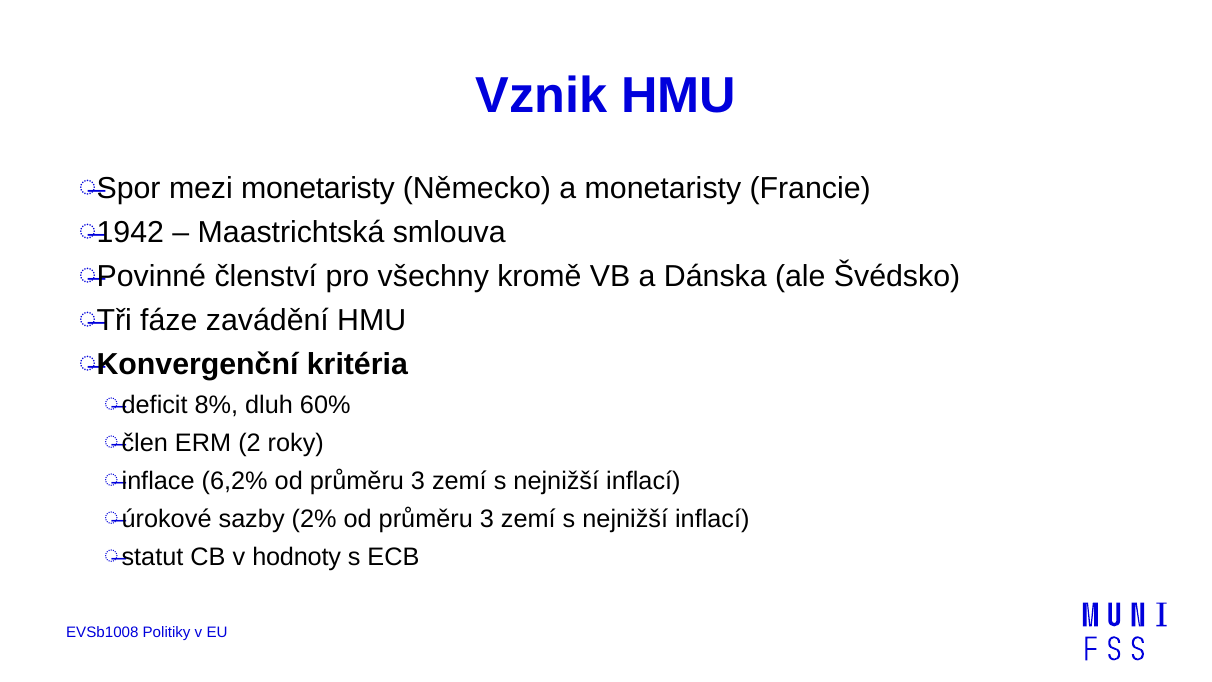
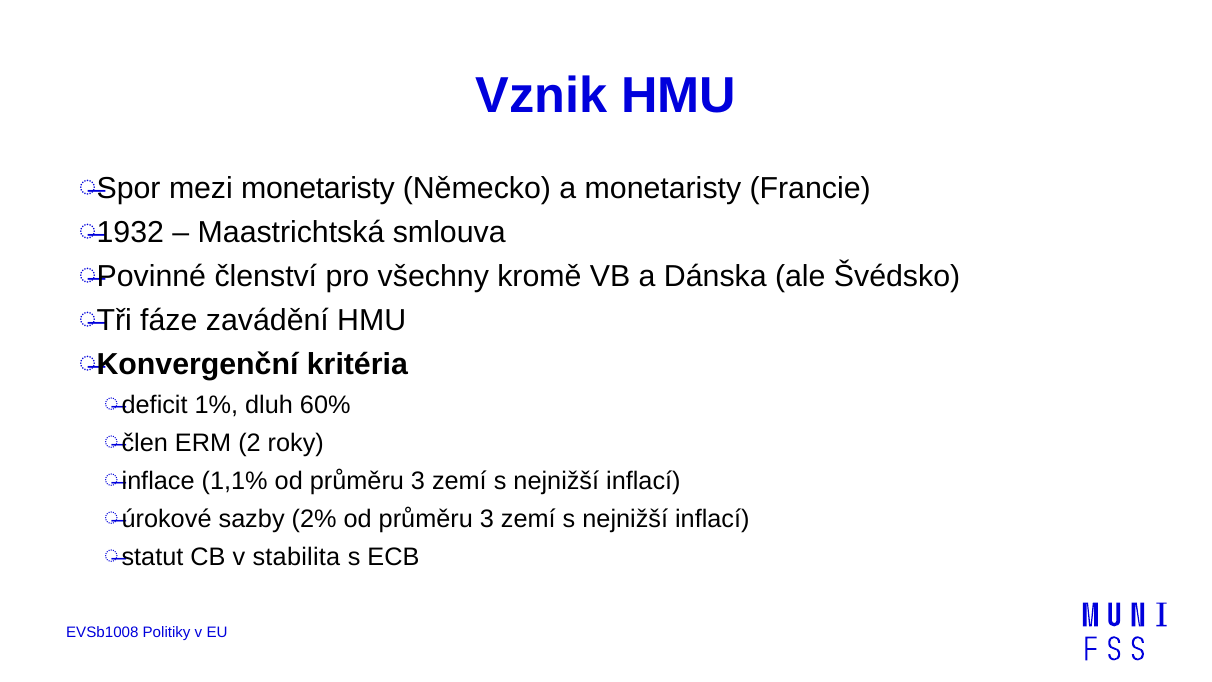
1942: 1942 -> 1932
8%: 8% -> 1%
6,2%: 6,2% -> 1,1%
hodnoty: hodnoty -> stabilita
